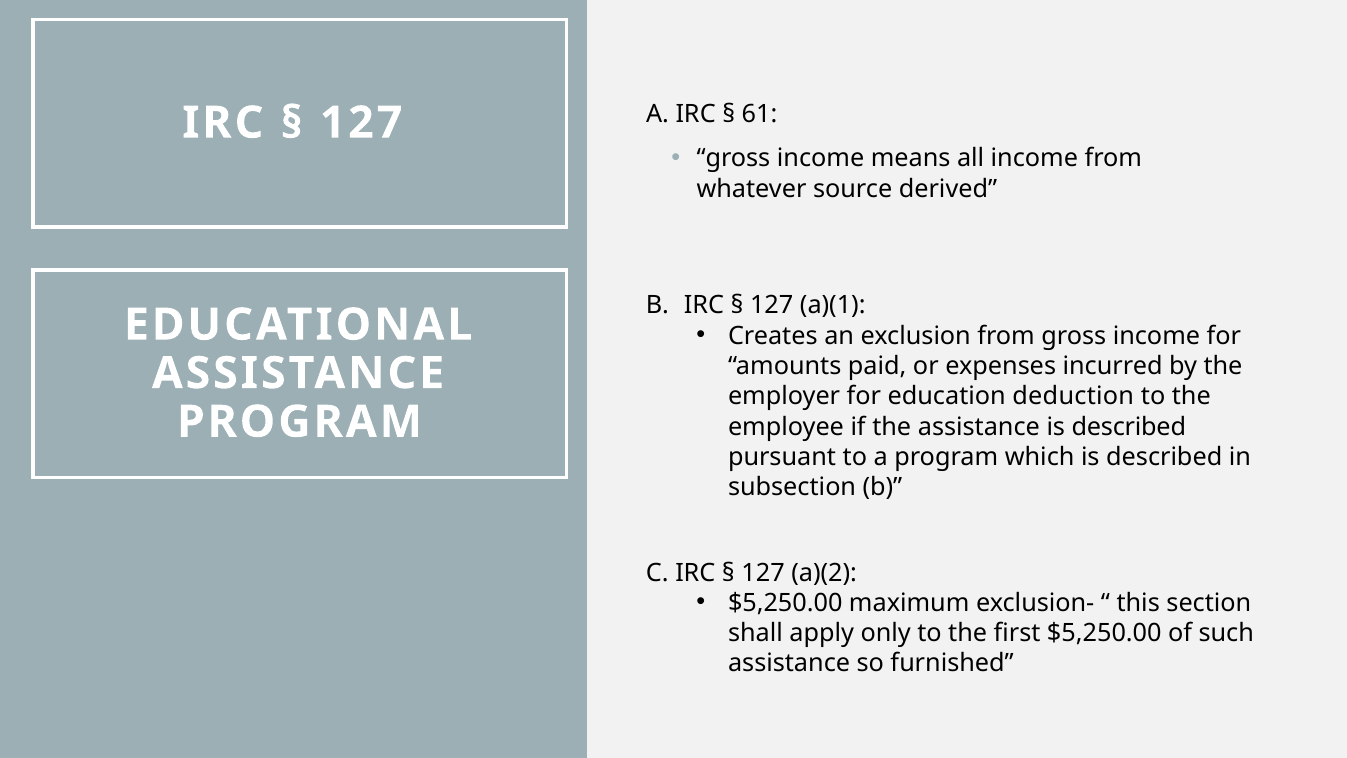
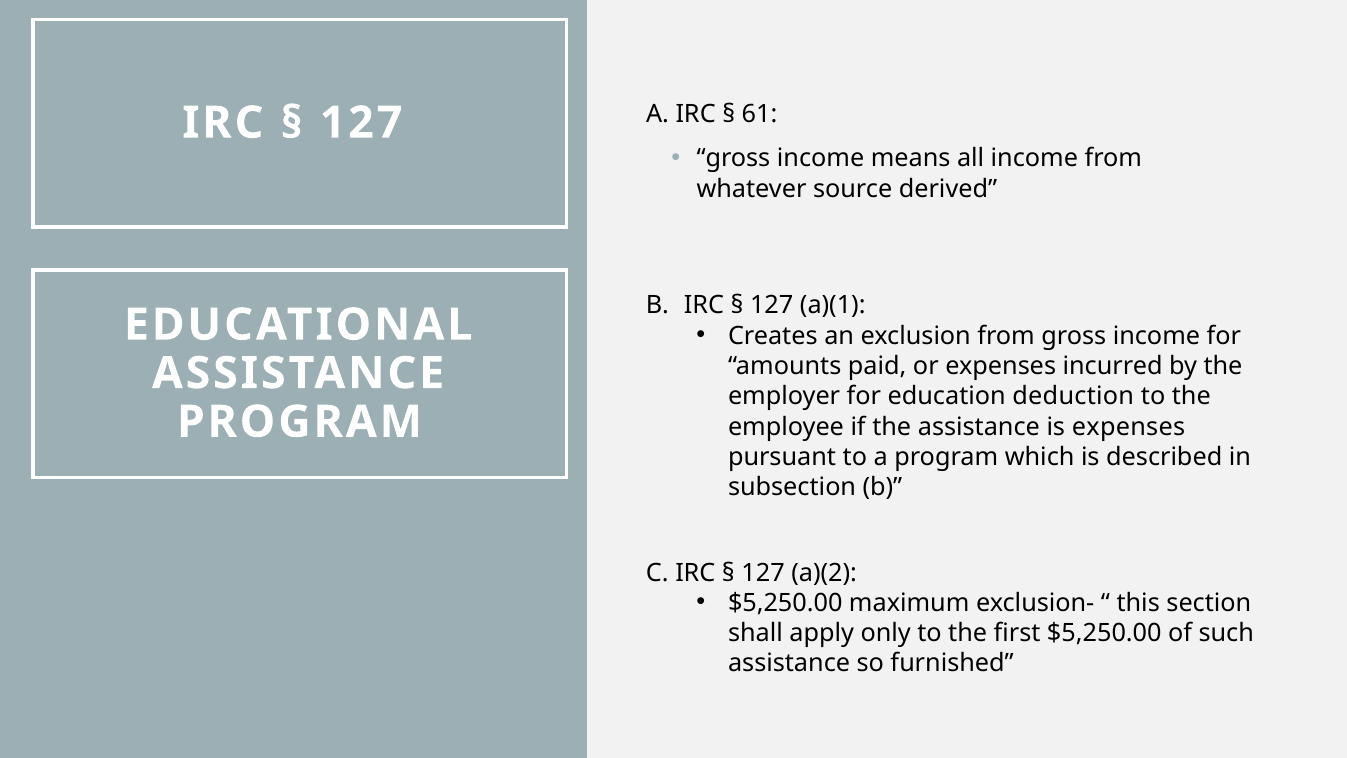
assistance is described: described -> expenses
